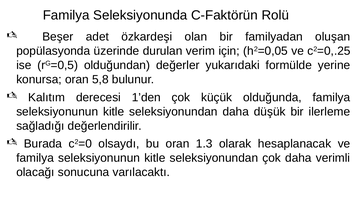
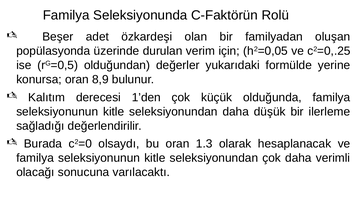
5,8: 5,8 -> 8,9
